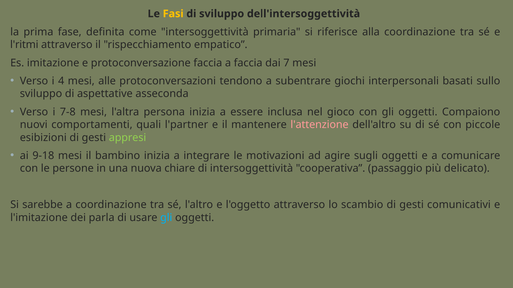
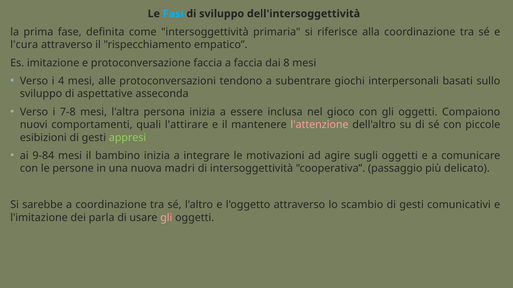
Fasi colour: yellow -> light blue
l'ritmi: l'ritmi -> l'cura
7: 7 -> 8
l'partner: l'partner -> l'attirare
9-18: 9-18 -> 9-84
chiare: chiare -> madri
gli at (166, 218) colour: light blue -> pink
